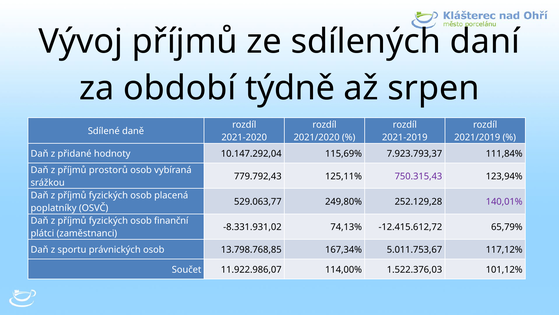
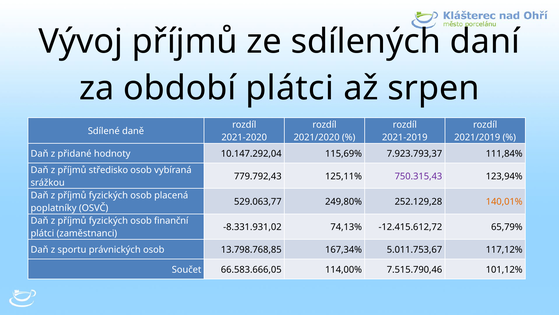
období týdně: týdně -> plátci
prostorů: prostorů -> středisko
140,01% colour: purple -> orange
11.922.986,07: 11.922.986,07 -> 66.583.666,05
1.522.376,03: 1.522.376,03 -> 7.515.790,46
